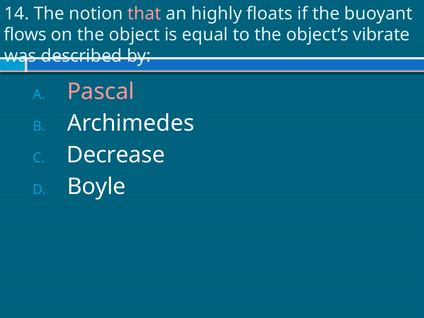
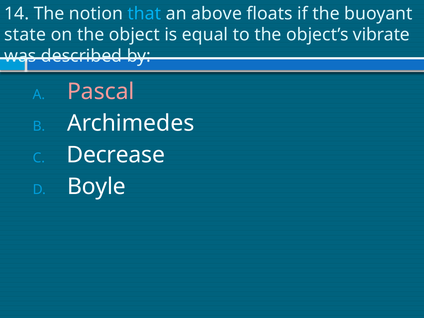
that colour: pink -> light blue
highly: highly -> above
flows: flows -> state
